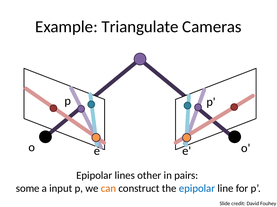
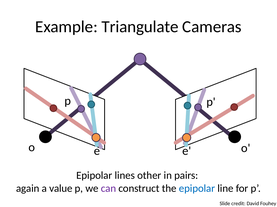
some: some -> again
input: input -> value
can colour: orange -> purple
